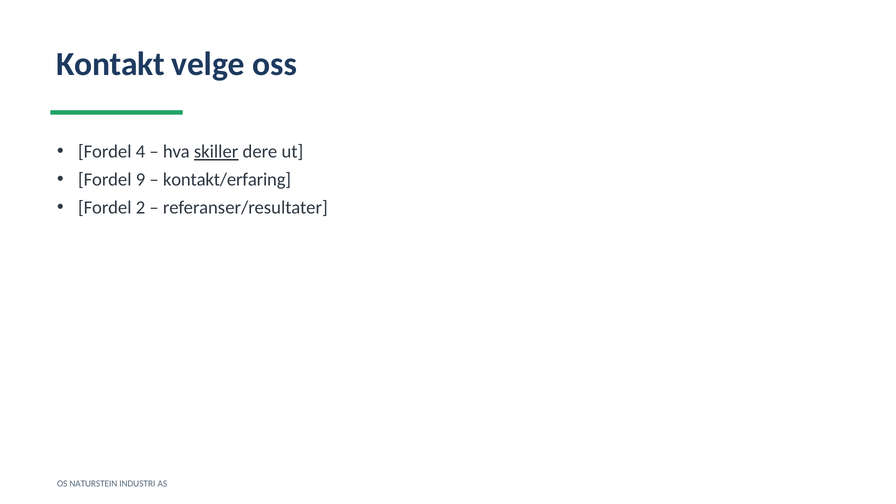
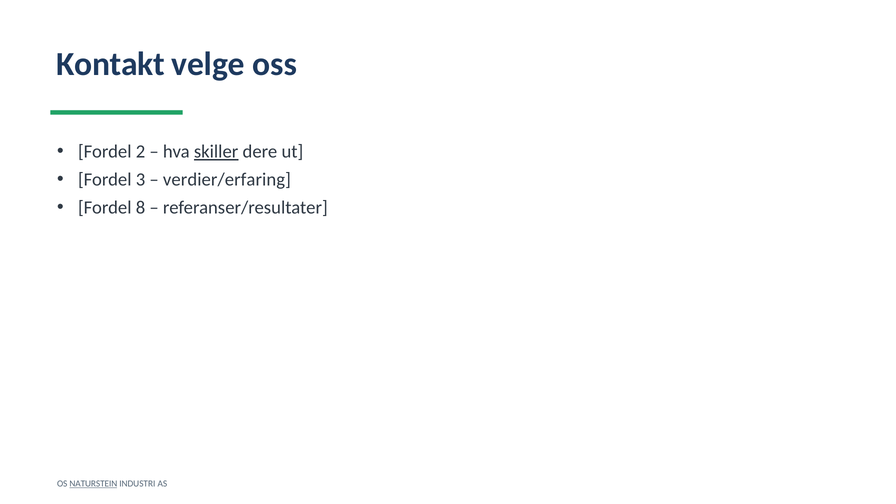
4: 4 -> 2
9: 9 -> 3
kontakt/erfaring: kontakt/erfaring -> verdier/erfaring
2: 2 -> 8
NATURSTEIN underline: none -> present
